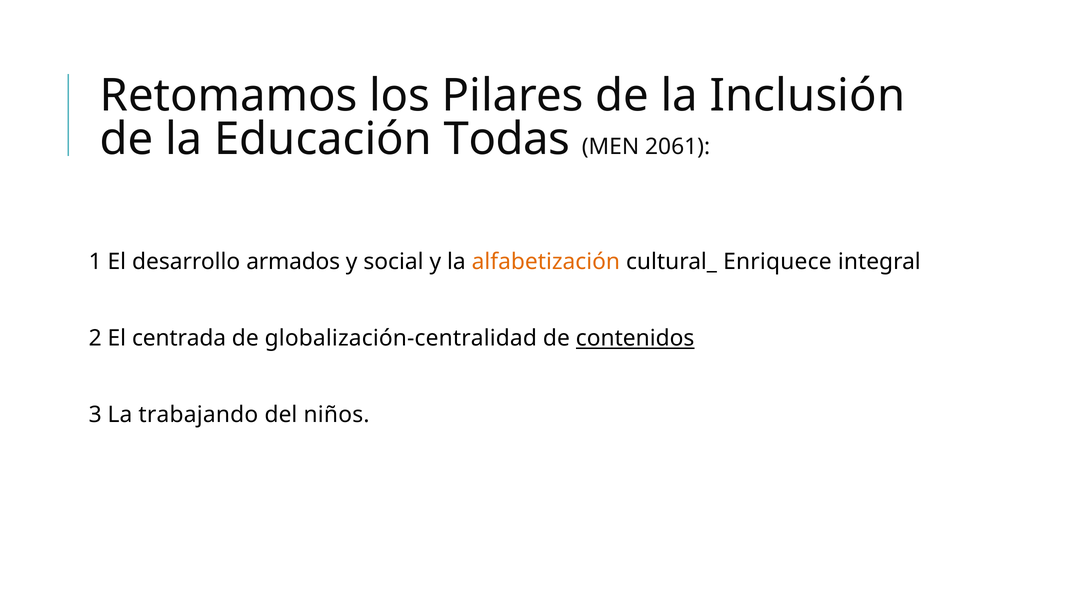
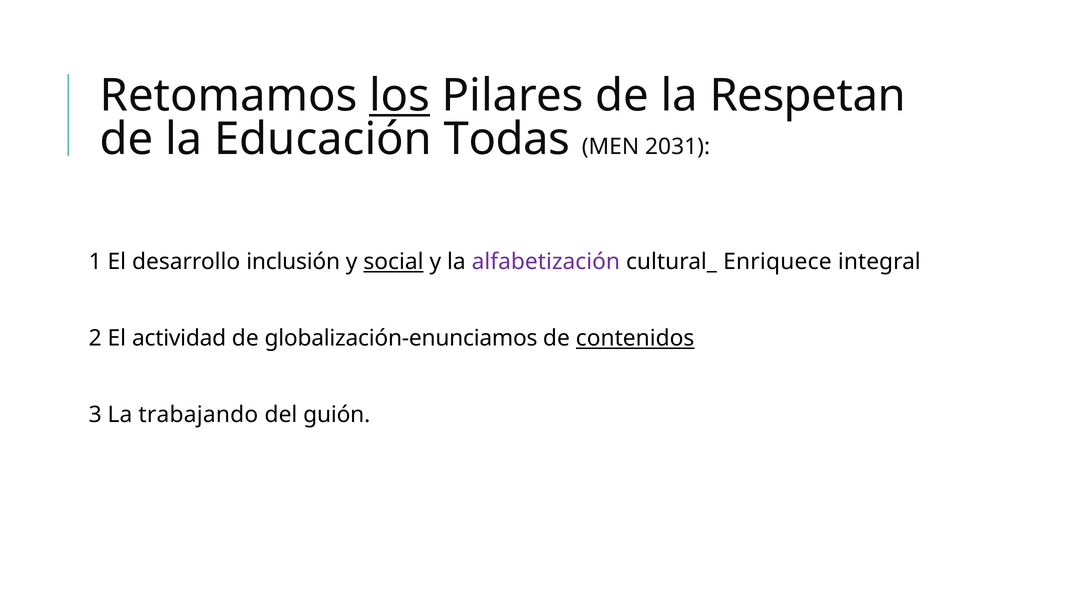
los underline: none -> present
Inclusión: Inclusión -> Respetan
2061: 2061 -> 2031
armados: armados -> inclusión
social underline: none -> present
alfabetización colour: orange -> purple
centrada: centrada -> actividad
globalización-centralidad: globalización-centralidad -> globalización-enunciamos
niños: niños -> guión
